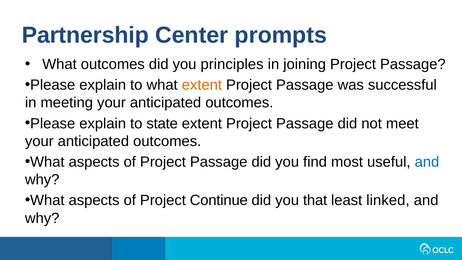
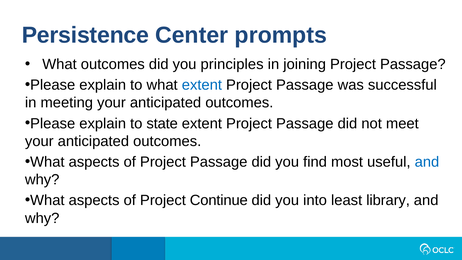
Partnership: Partnership -> Persistence
extent at (202, 85) colour: orange -> blue
that: that -> into
linked: linked -> library
